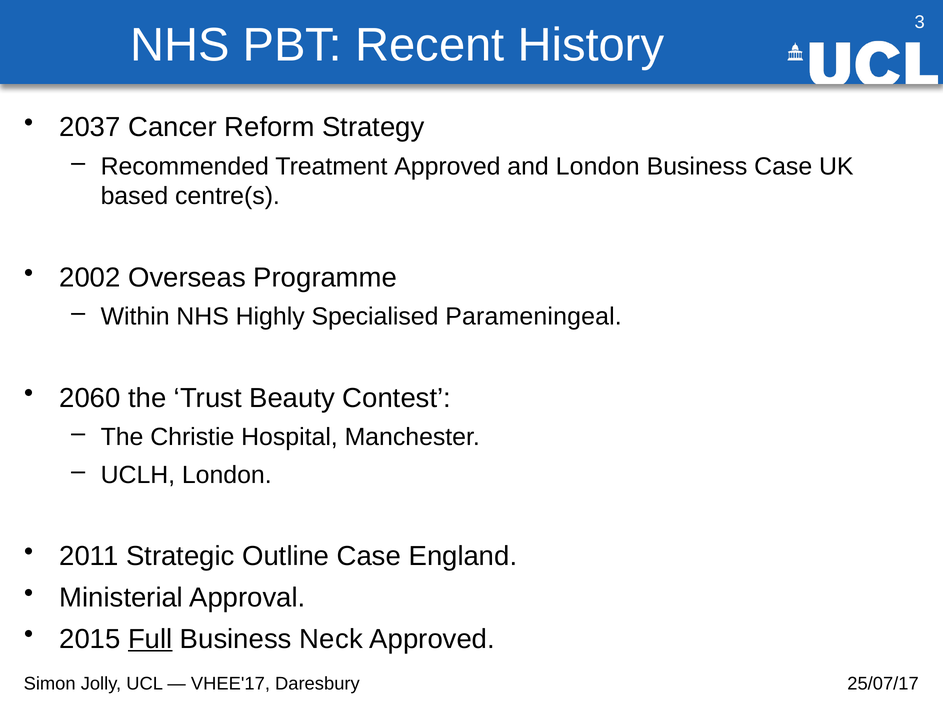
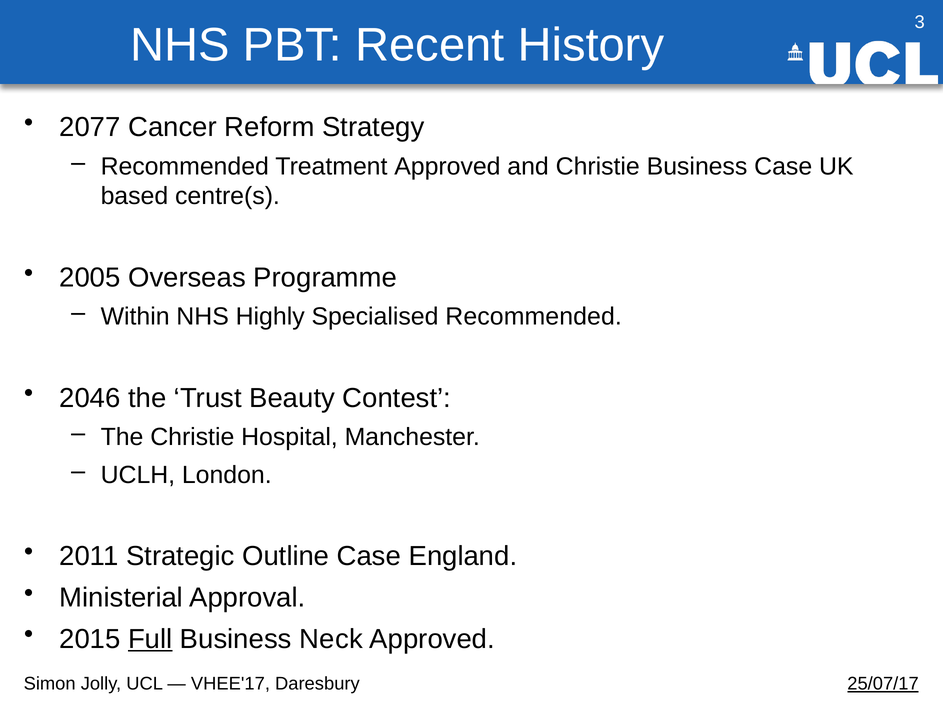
2037: 2037 -> 2077
and London: London -> Christie
2002: 2002 -> 2005
Specialised Parameningeal: Parameningeal -> Recommended
2060: 2060 -> 2046
25/07/17 underline: none -> present
